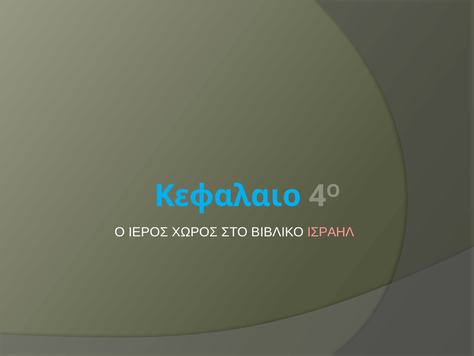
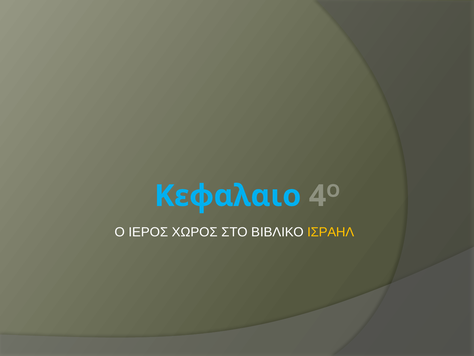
ΙΣΡΑΗΛ colour: pink -> yellow
